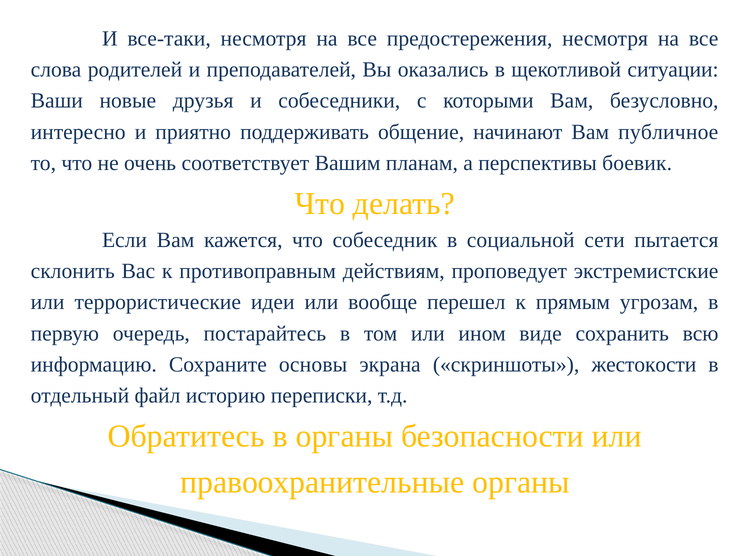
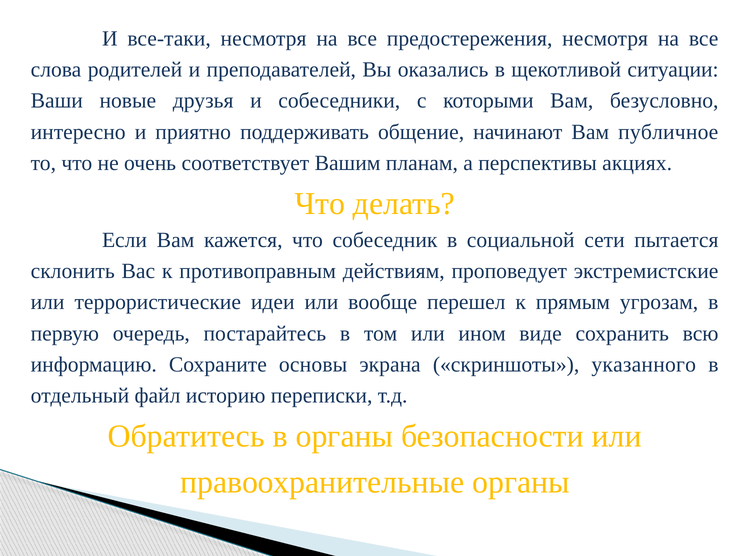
боевик: боевик -> акциях
жестокости: жестокости -> указанного
